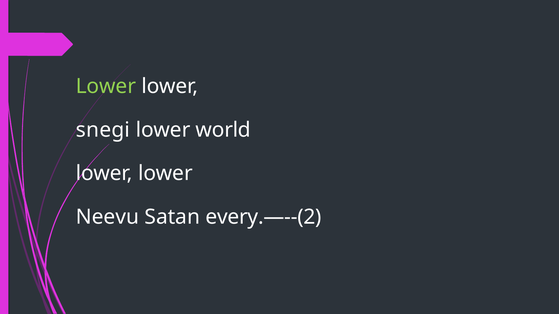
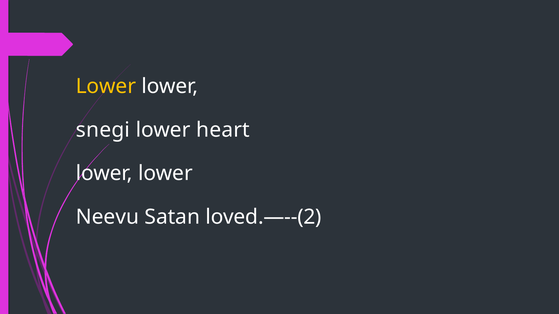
Lower at (106, 86) colour: light green -> yellow
world: world -> heart
every.—--(2: every.—--(2 -> loved.—--(2
